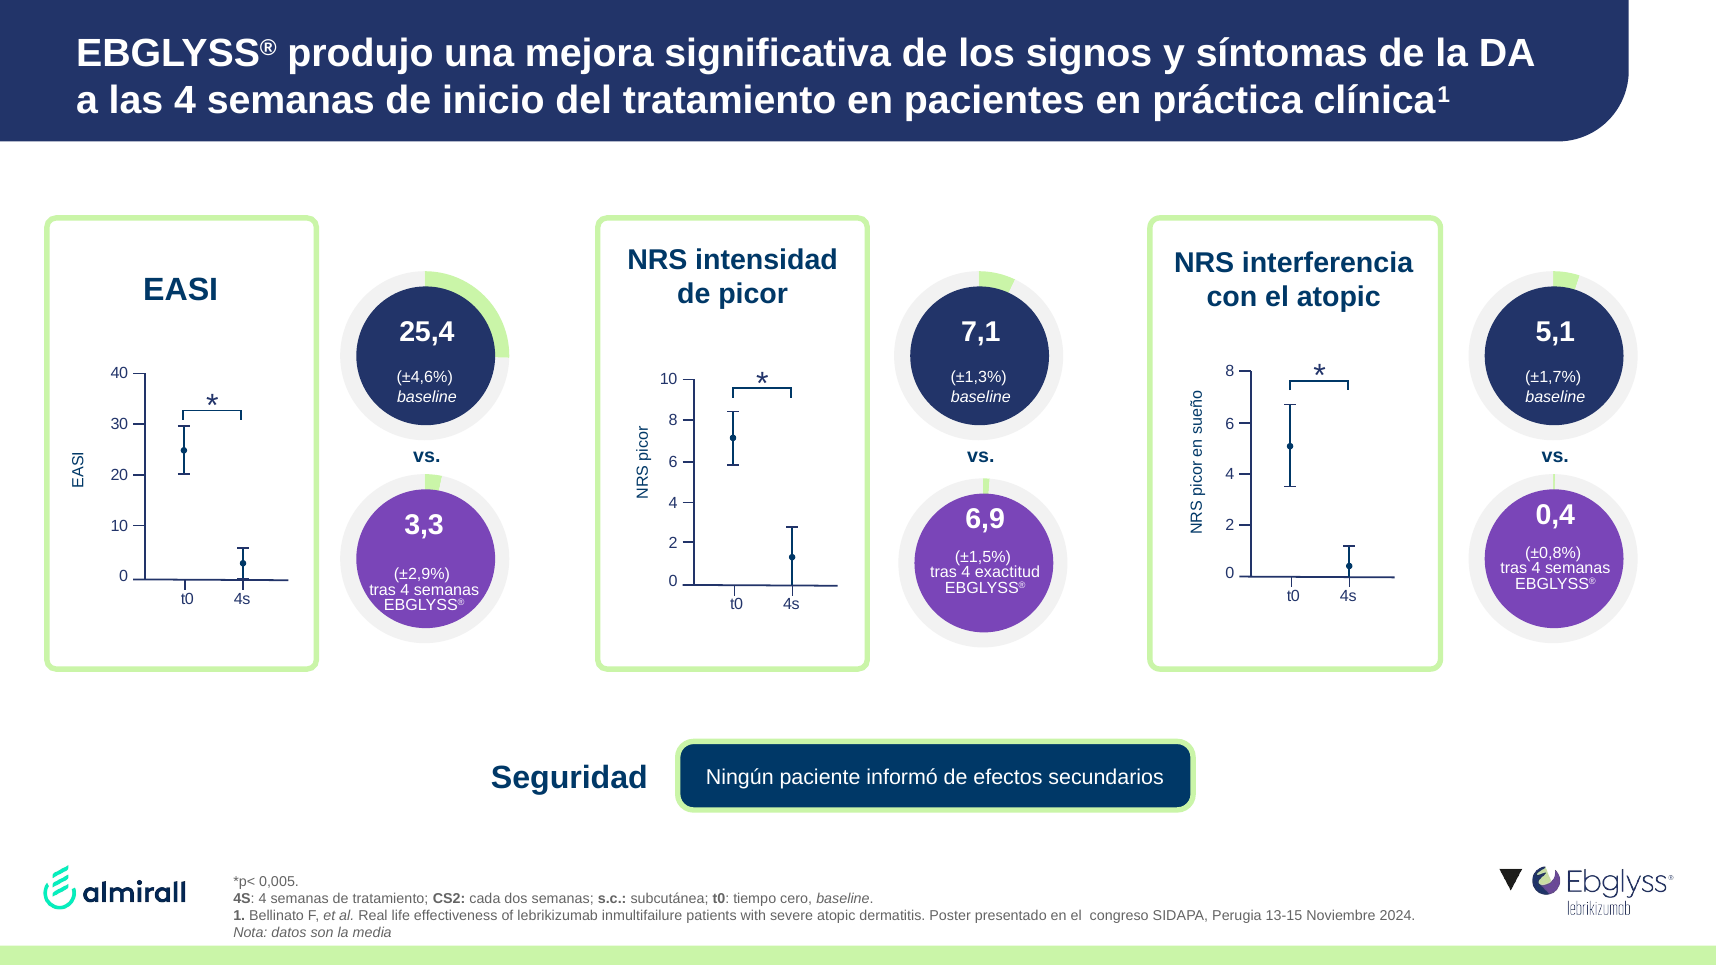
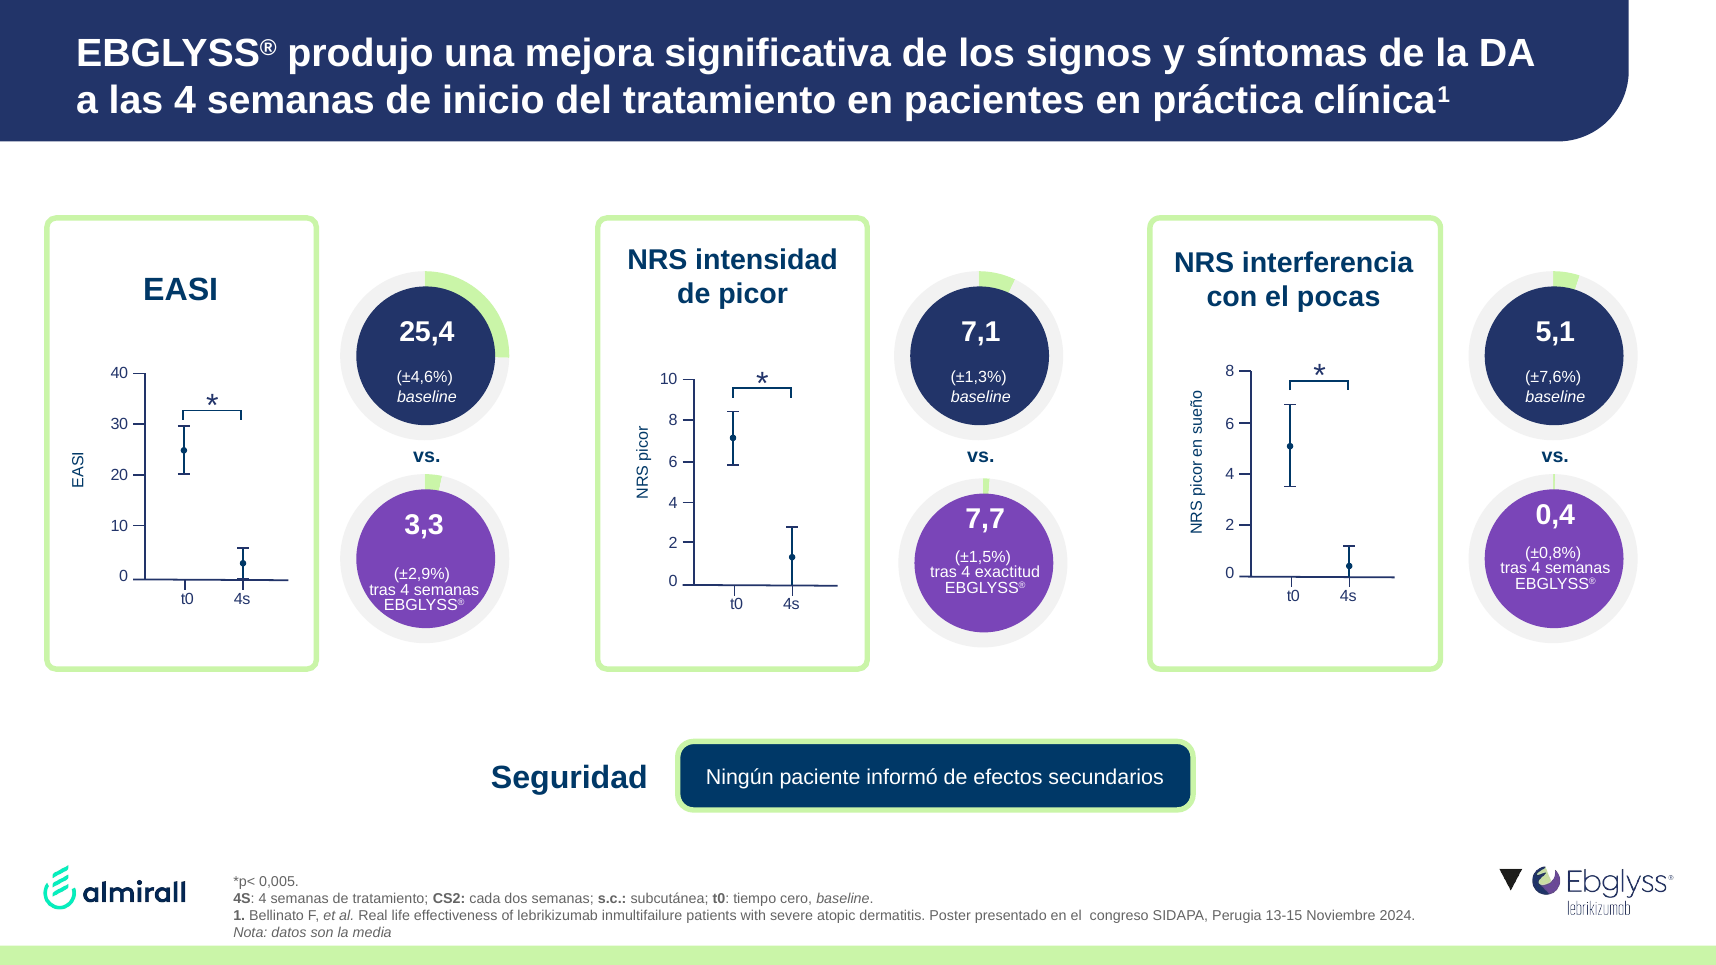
el atopic: atopic -> pocas
±1,7%: ±1,7% -> ±7,6%
6,9: 6,9 -> 7,7
